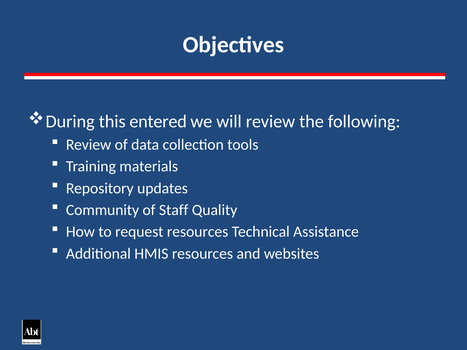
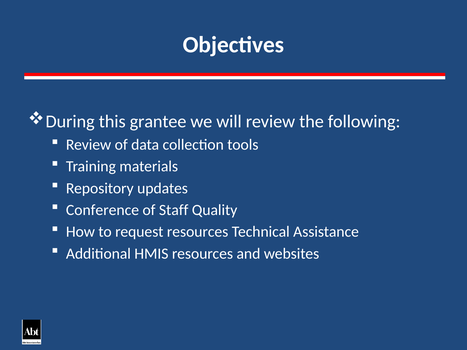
entered: entered -> grantee
Community: Community -> Conference
